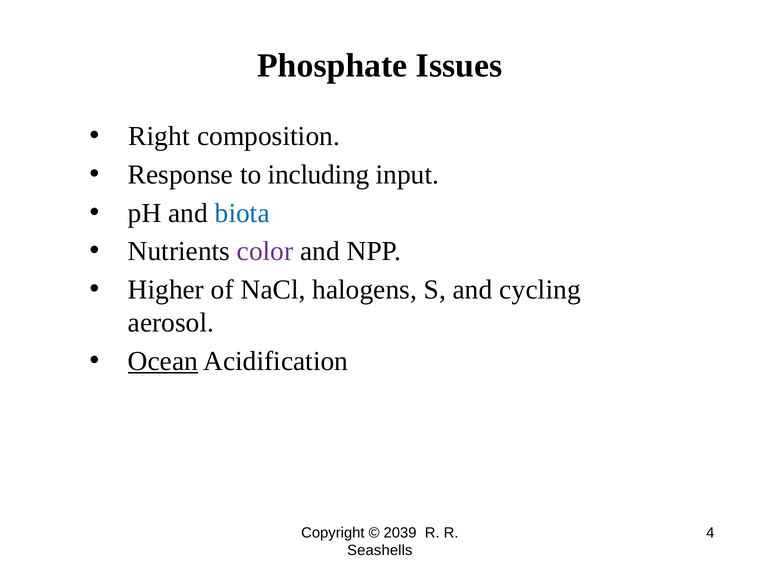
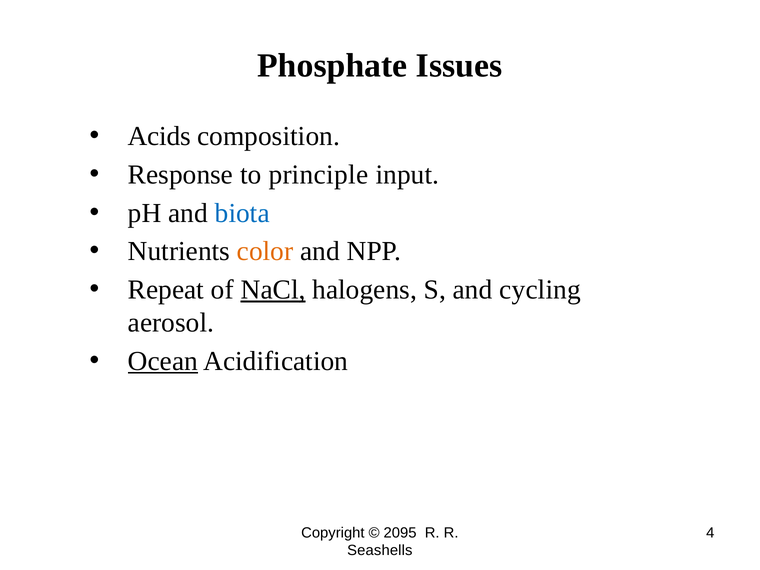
Right: Right -> Acids
including: including -> principle
color colour: purple -> orange
Higher: Higher -> Repeat
NaCl underline: none -> present
2039: 2039 -> 2095
